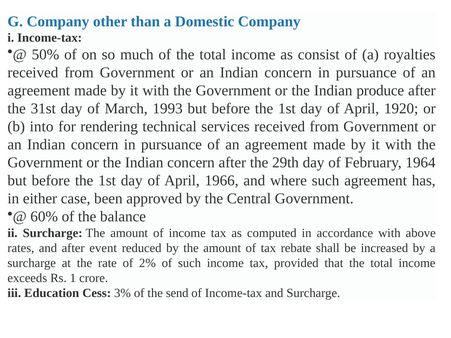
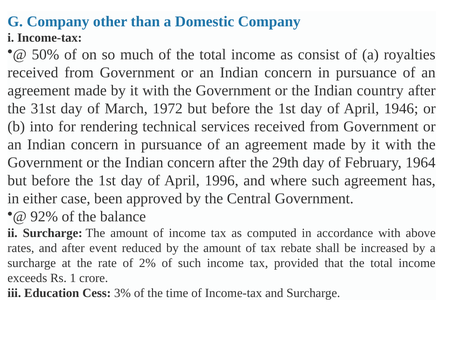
produce: produce -> country
1993: 1993 -> 1972
1920: 1920 -> 1946
1966: 1966 -> 1996
60%: 60% -> 92%
send: send -> time
